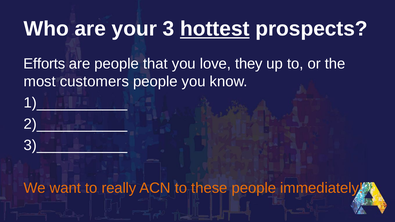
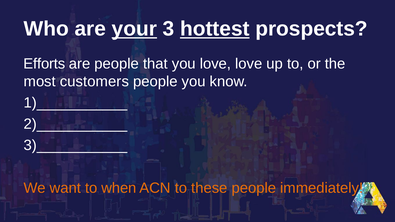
your underline: none -> present
love they: they -> love
really: really -> when
